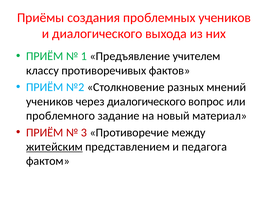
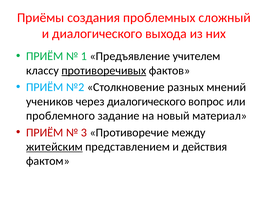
проблемных учеников: учеников -> сложный
противоречивых underline: none -> present
педагога: педагога -> действия
